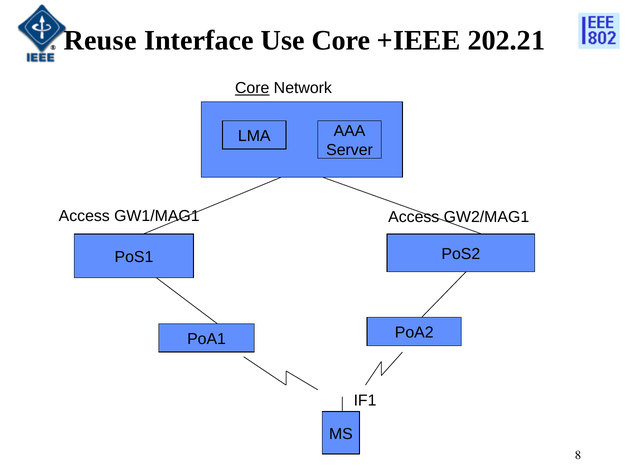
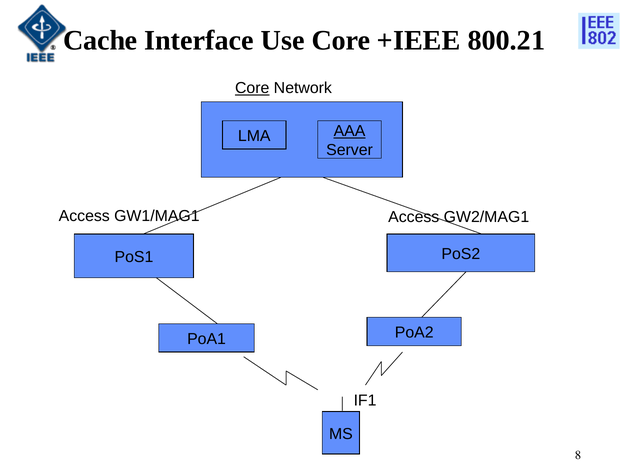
Reuse: Reuse -> Cache
202.21: 202.21 -> 800.21
AAA underline: none -> present
